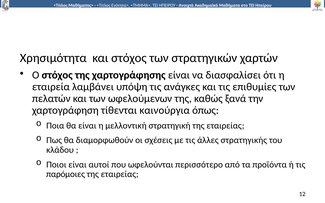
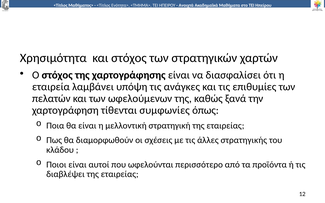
καινούργια: καινούργια -> συμφωνίες
παρόμοιες: παρόμοιες -> διαβλέψει
